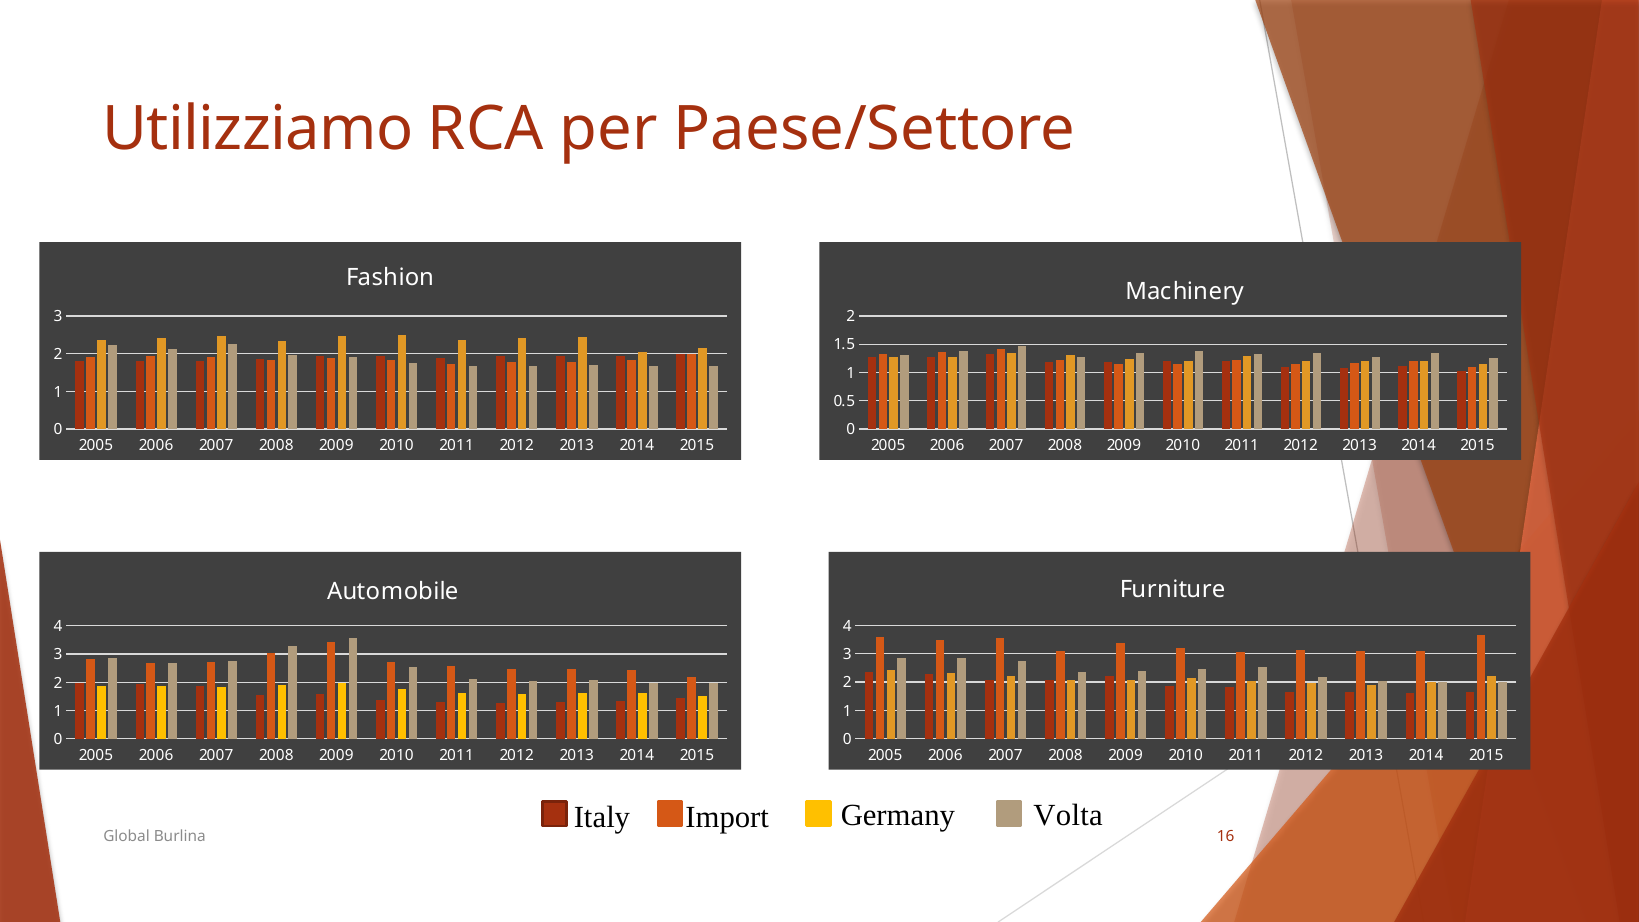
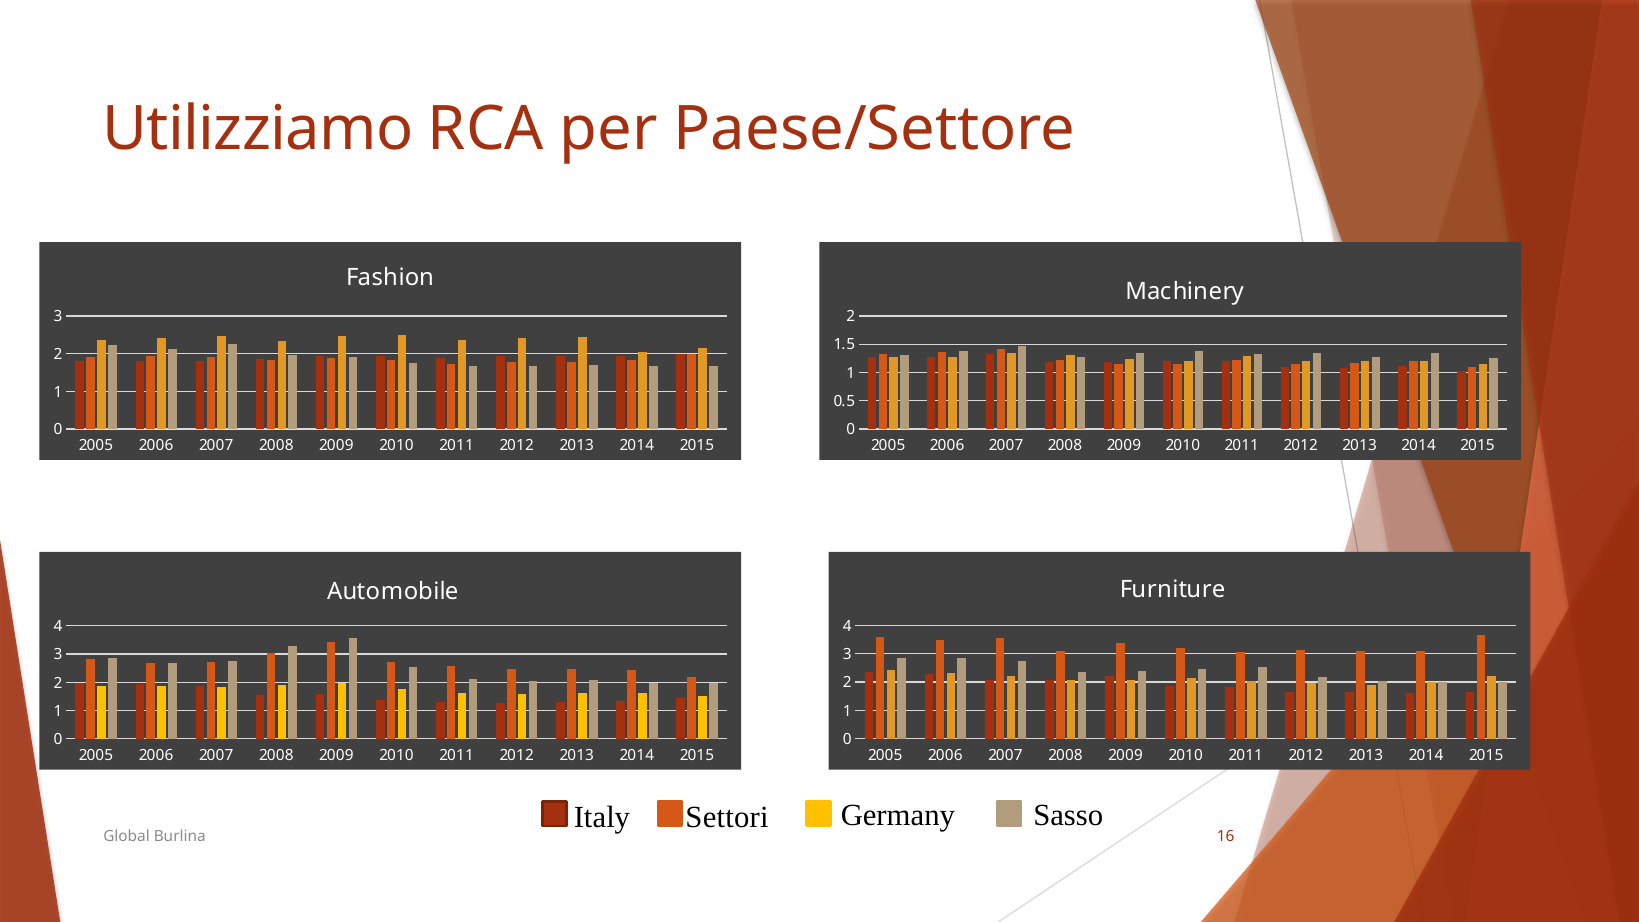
Import: Import -> Settori
Volta: Volta -> Sasso
